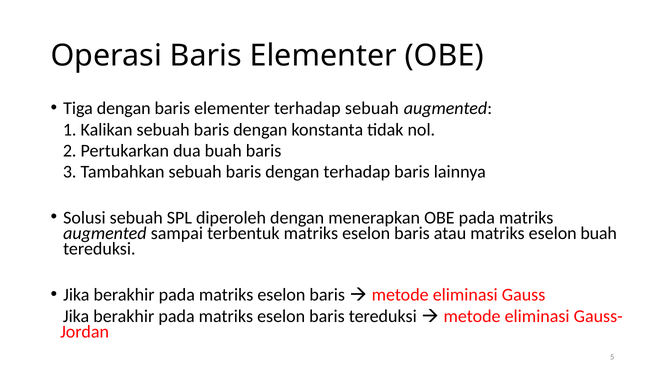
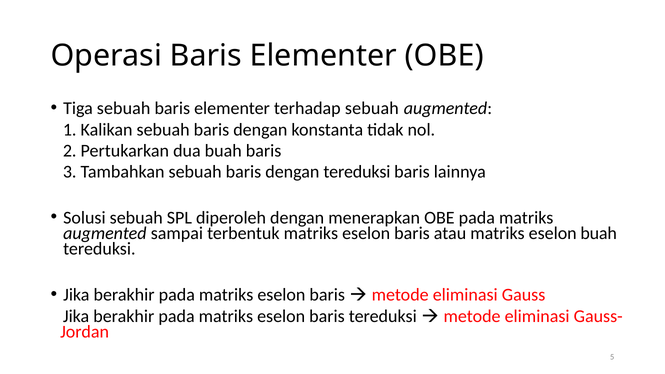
Tiga dengan: dengan -> sebuah
dengan terhadap: terhadap -> tereduksi
